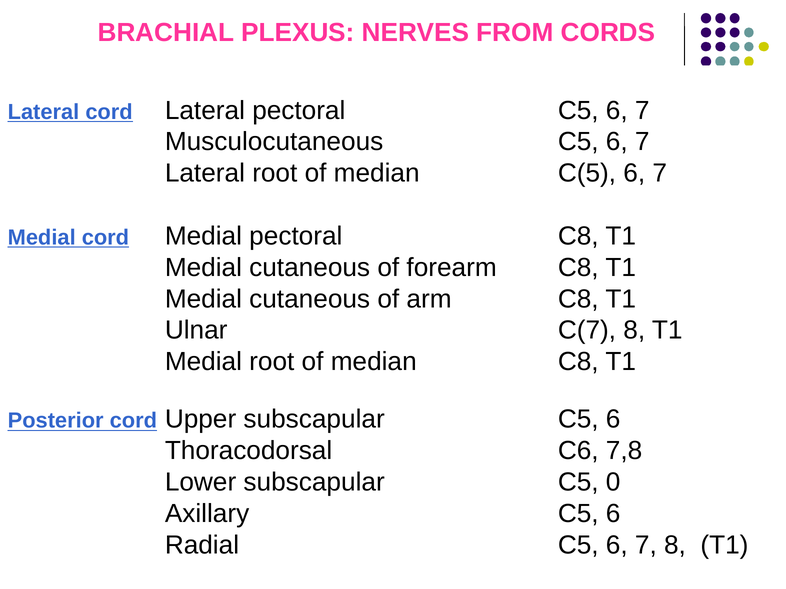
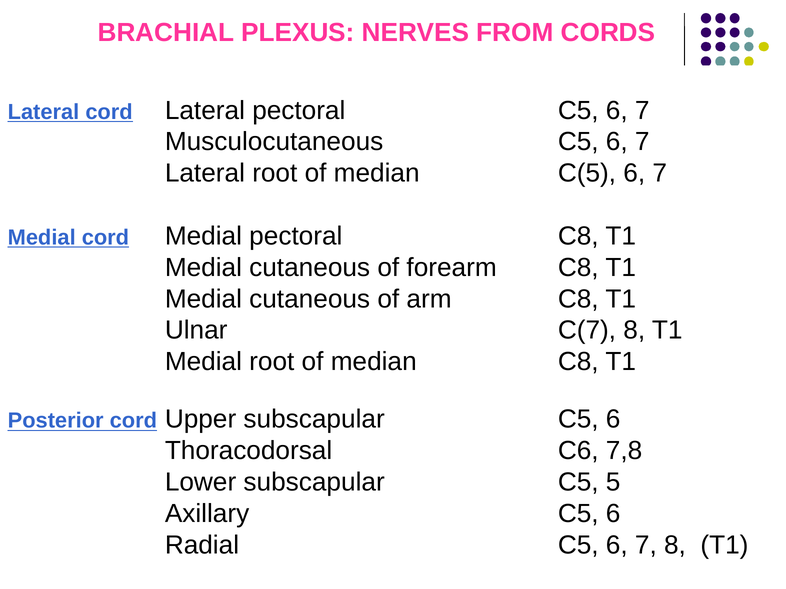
0: 0 -> 5
